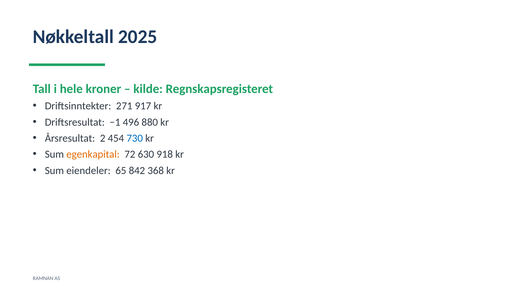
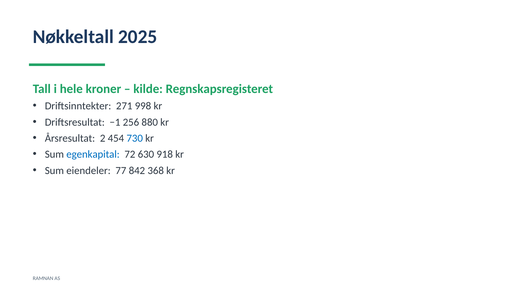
917: 917 -> 998
496: 496 -> 256
egenkapital colour: orange -> blue
65: 65 -> 77
